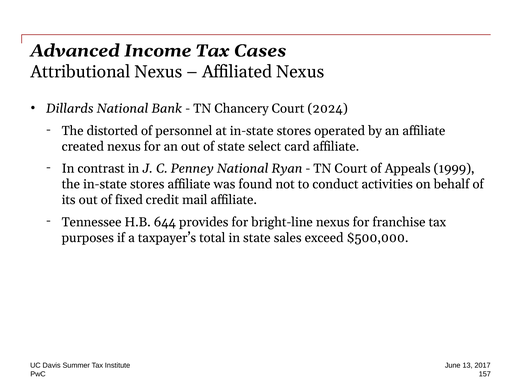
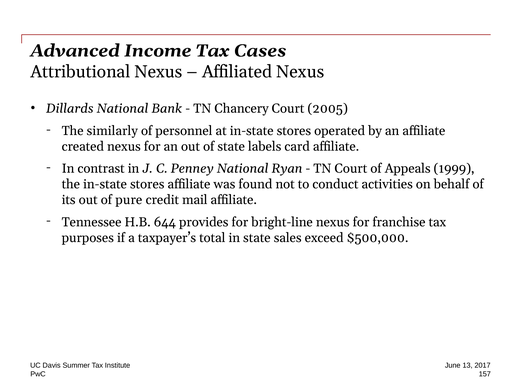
2024: 2024 -> 2005
distorted: distorted -> similarly
select: select -> labels
fixed: fixed -> pure
